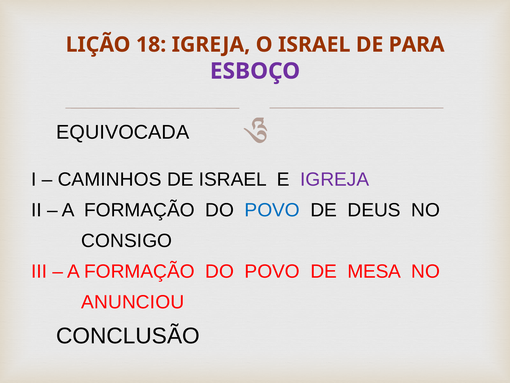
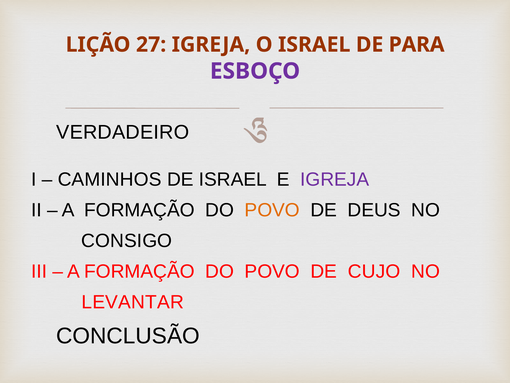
18: 18 -> 27
EQUIVOCADA: EQUIVOCADA -> VERDADEIRO
POVO at (272, 210) colour: blue -> orange
MESA: MESA -> CUJO
ANUNCIOU: ANUNCIOU -> LEVANTAR
